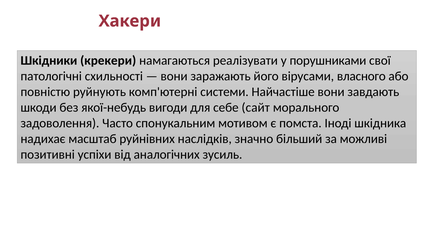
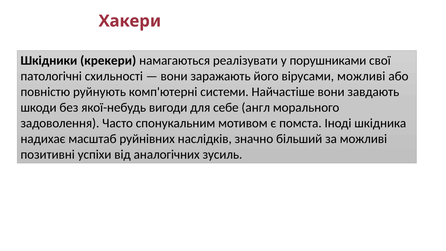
вірусами власного: власного -> можливі
сайт: сайт -> англ
